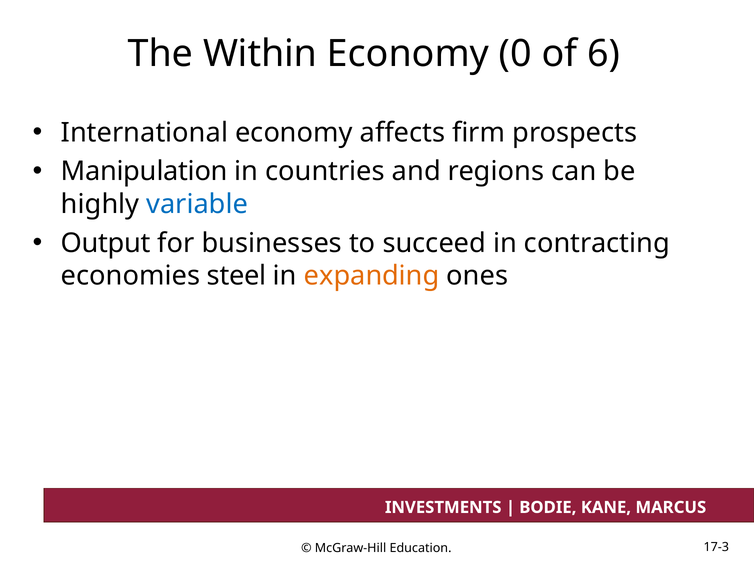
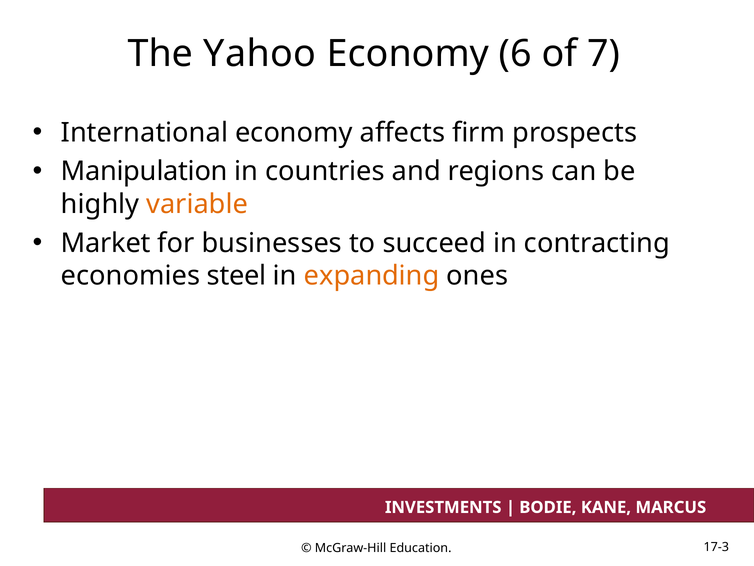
Within: Within -> Yahoo
0: 0 -> 6
6: 6 -> 7
variable colour: blue -> orange
Output: Output -> Market
